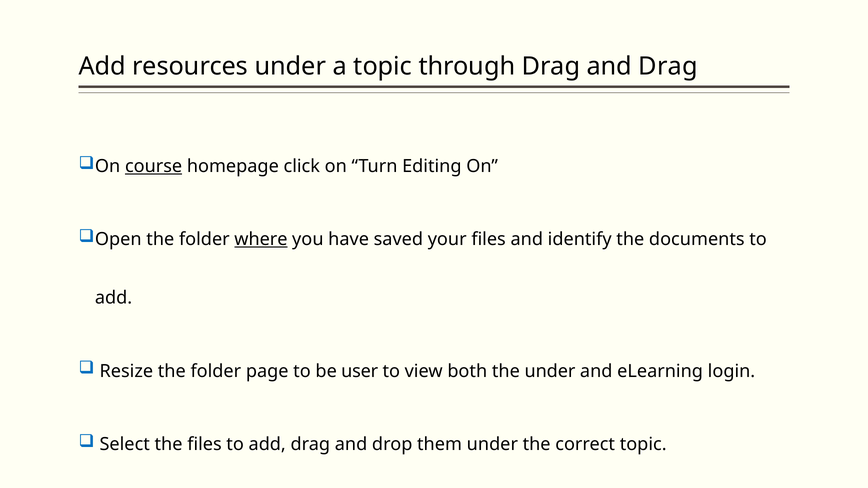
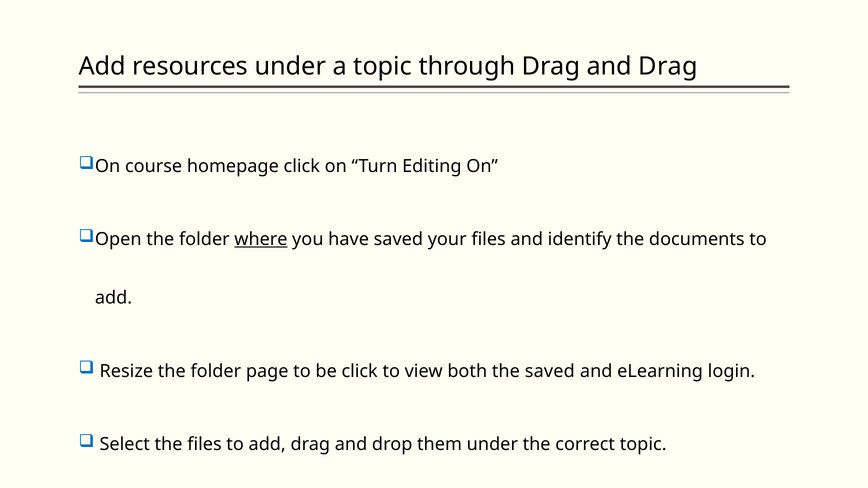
course underline: present -> none
be user: user -> click
the under: under -> saved
